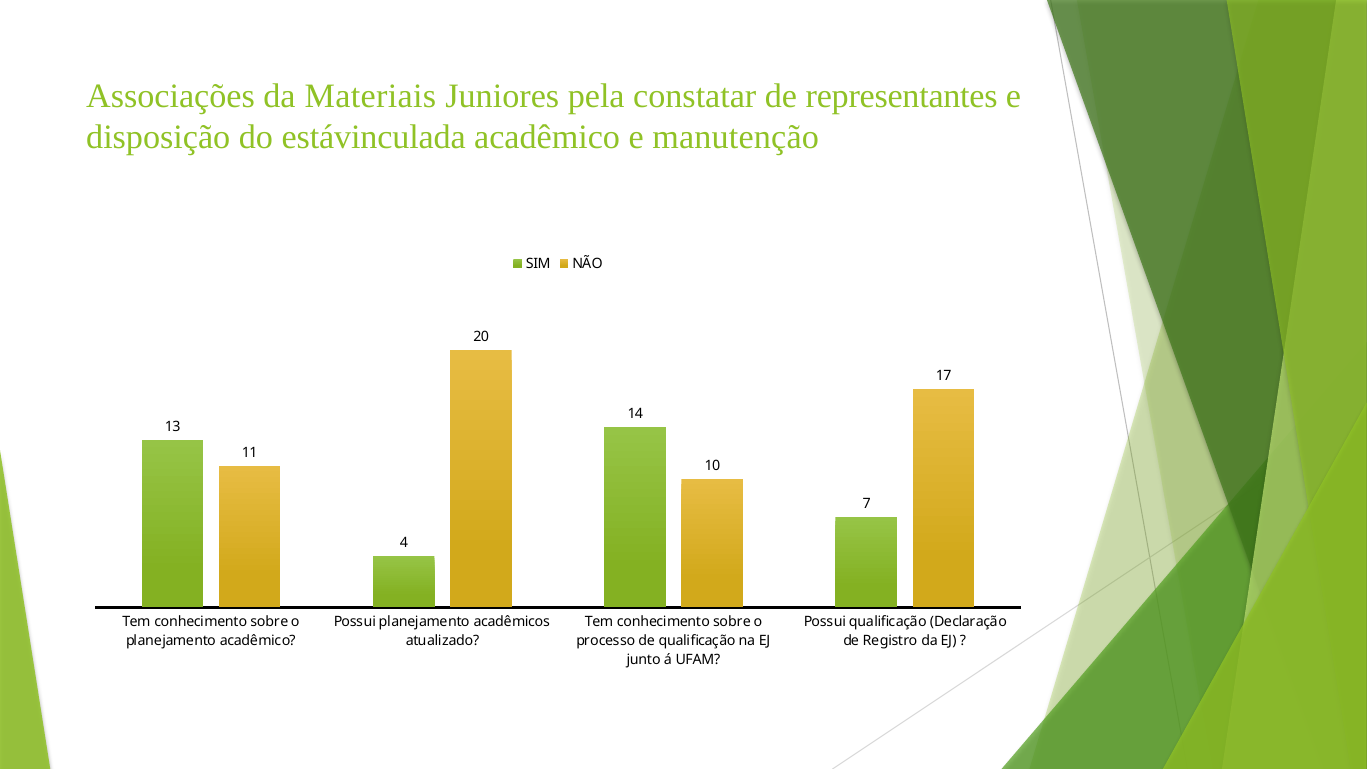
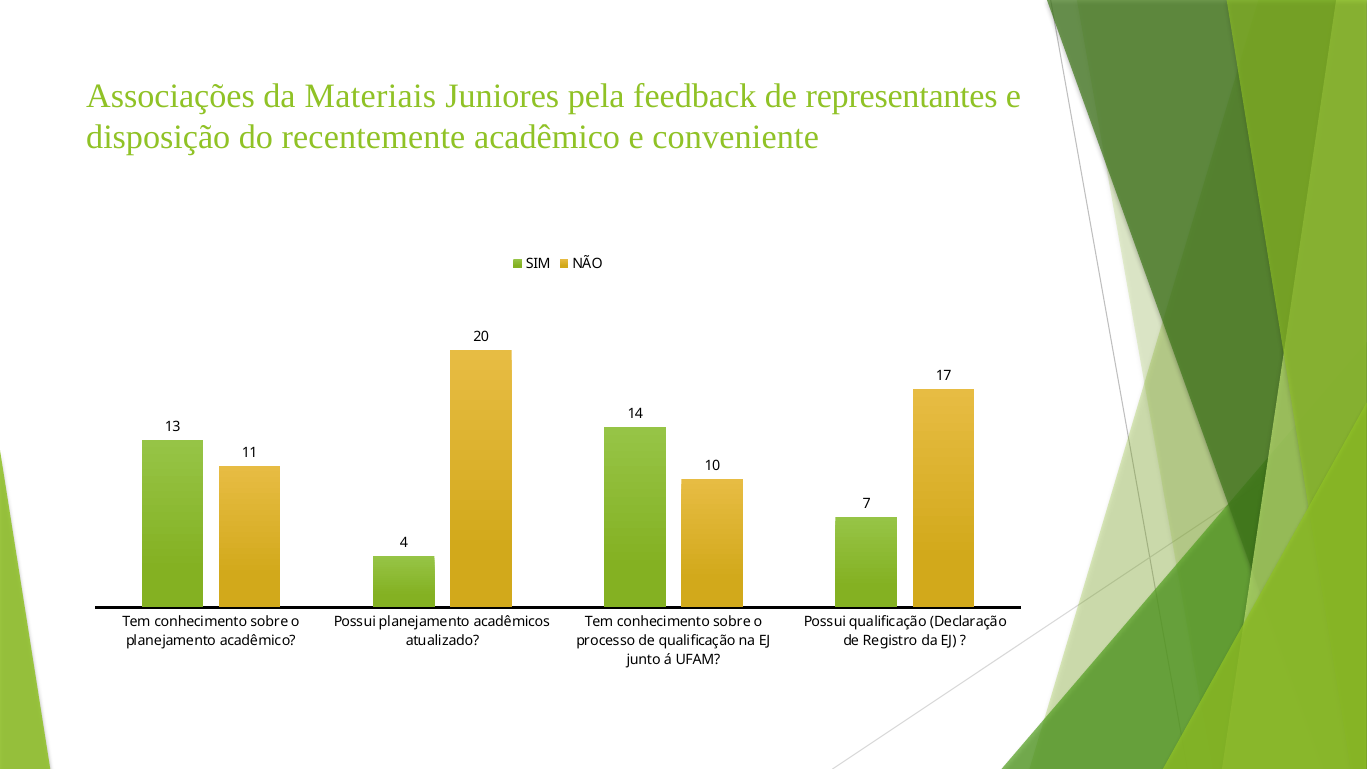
constatar: constatar -> feedback
estávinculada: estávinculada -> recentemente
manutenção: manutenção -> conveniente
